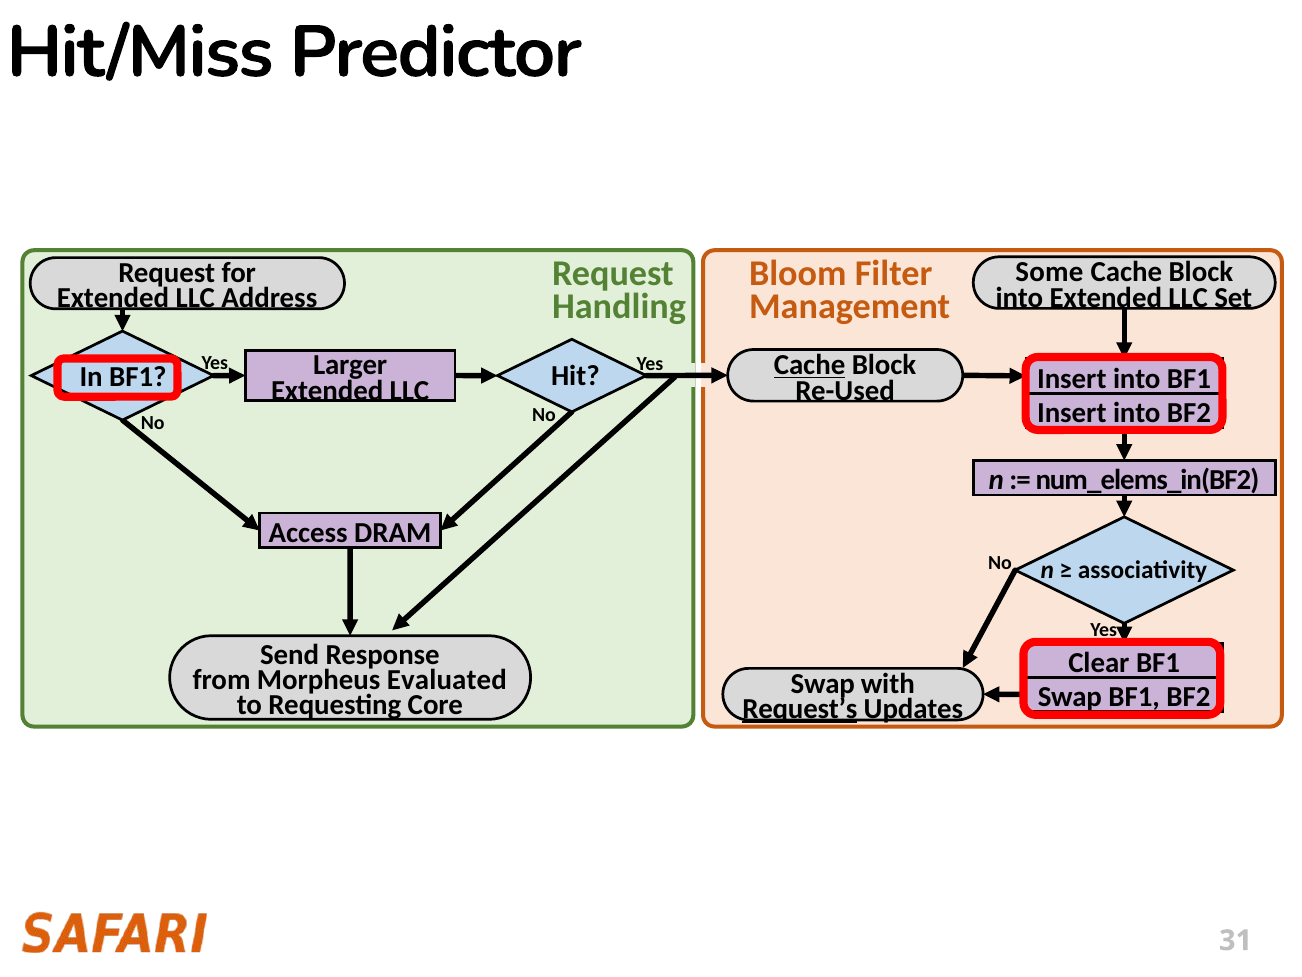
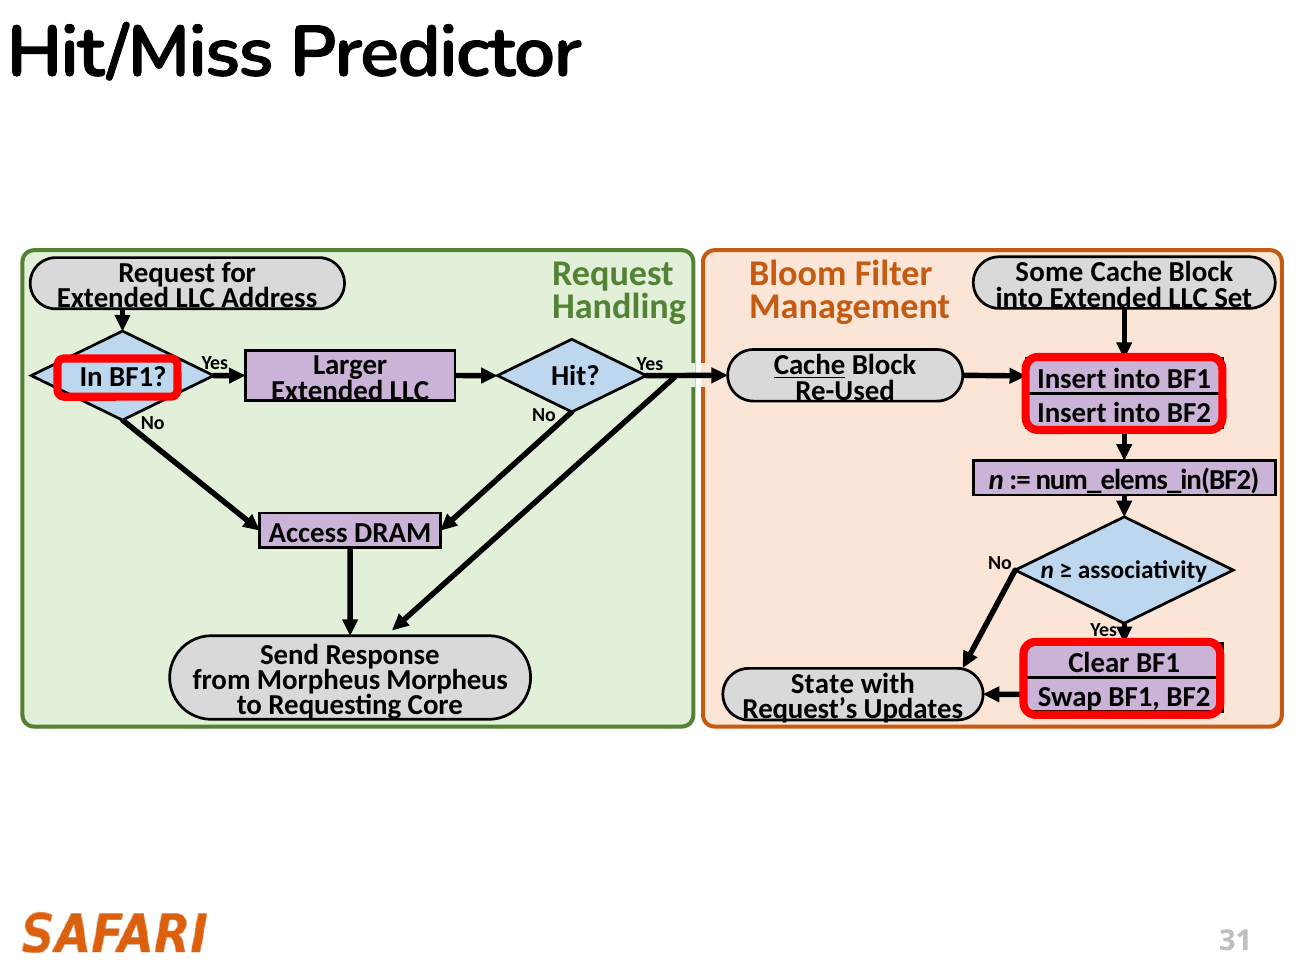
Morpheus Evaluated: Evaluated -> Morpheus
Swap at (823, 684): Swap -> State
Request’s underline: present -> none
